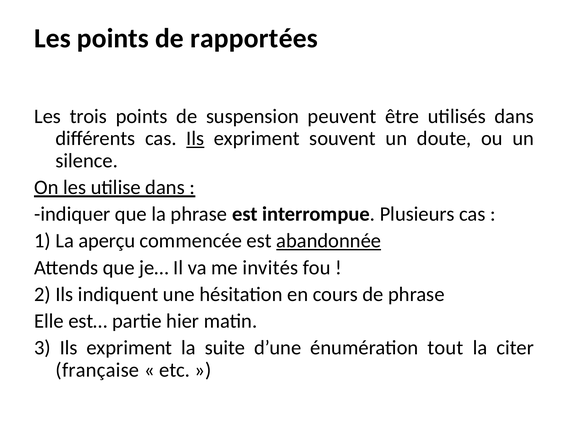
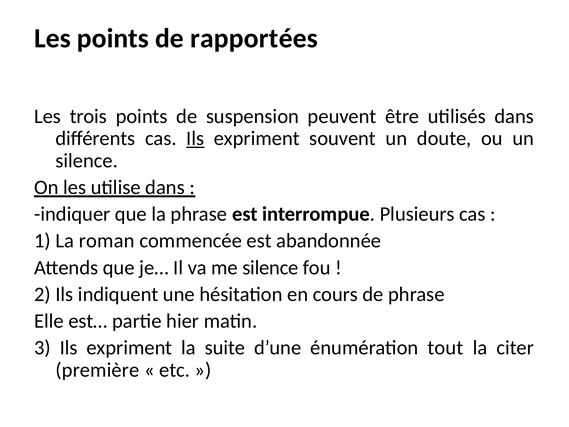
aperçu: aperçu -> roman
abandonnée underline: present -> none
me invités: invités -> silence
française: française -> première
